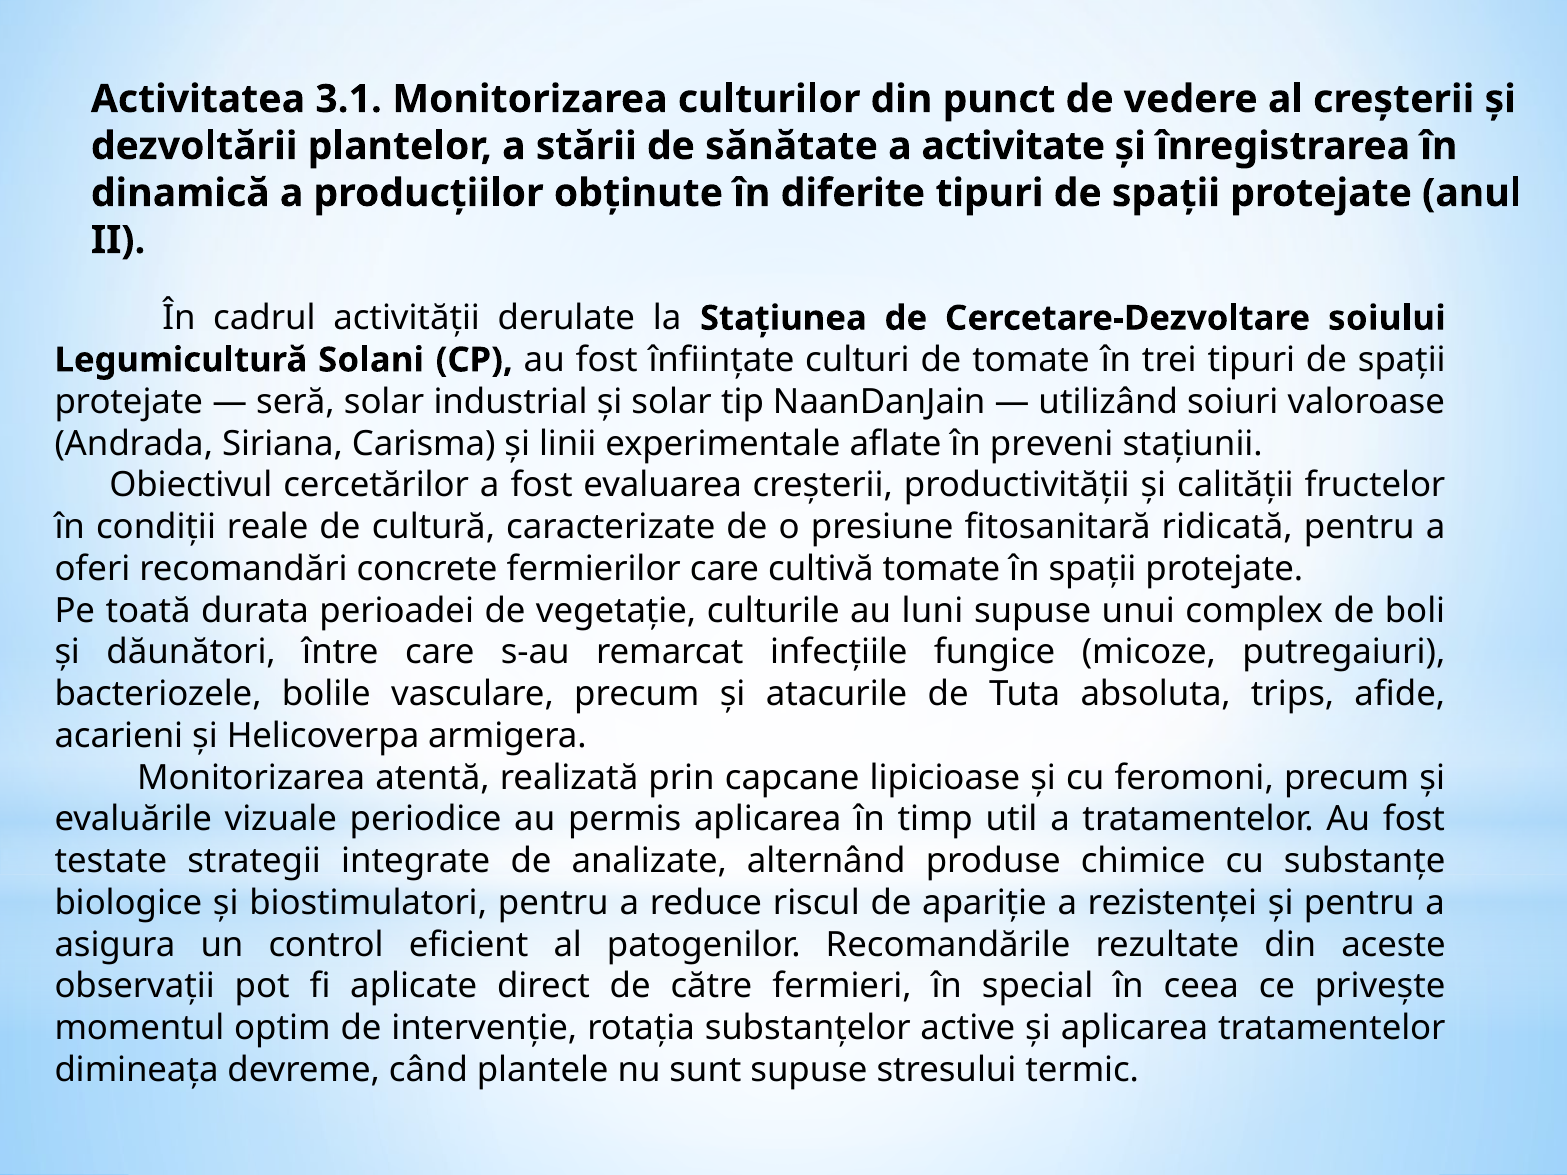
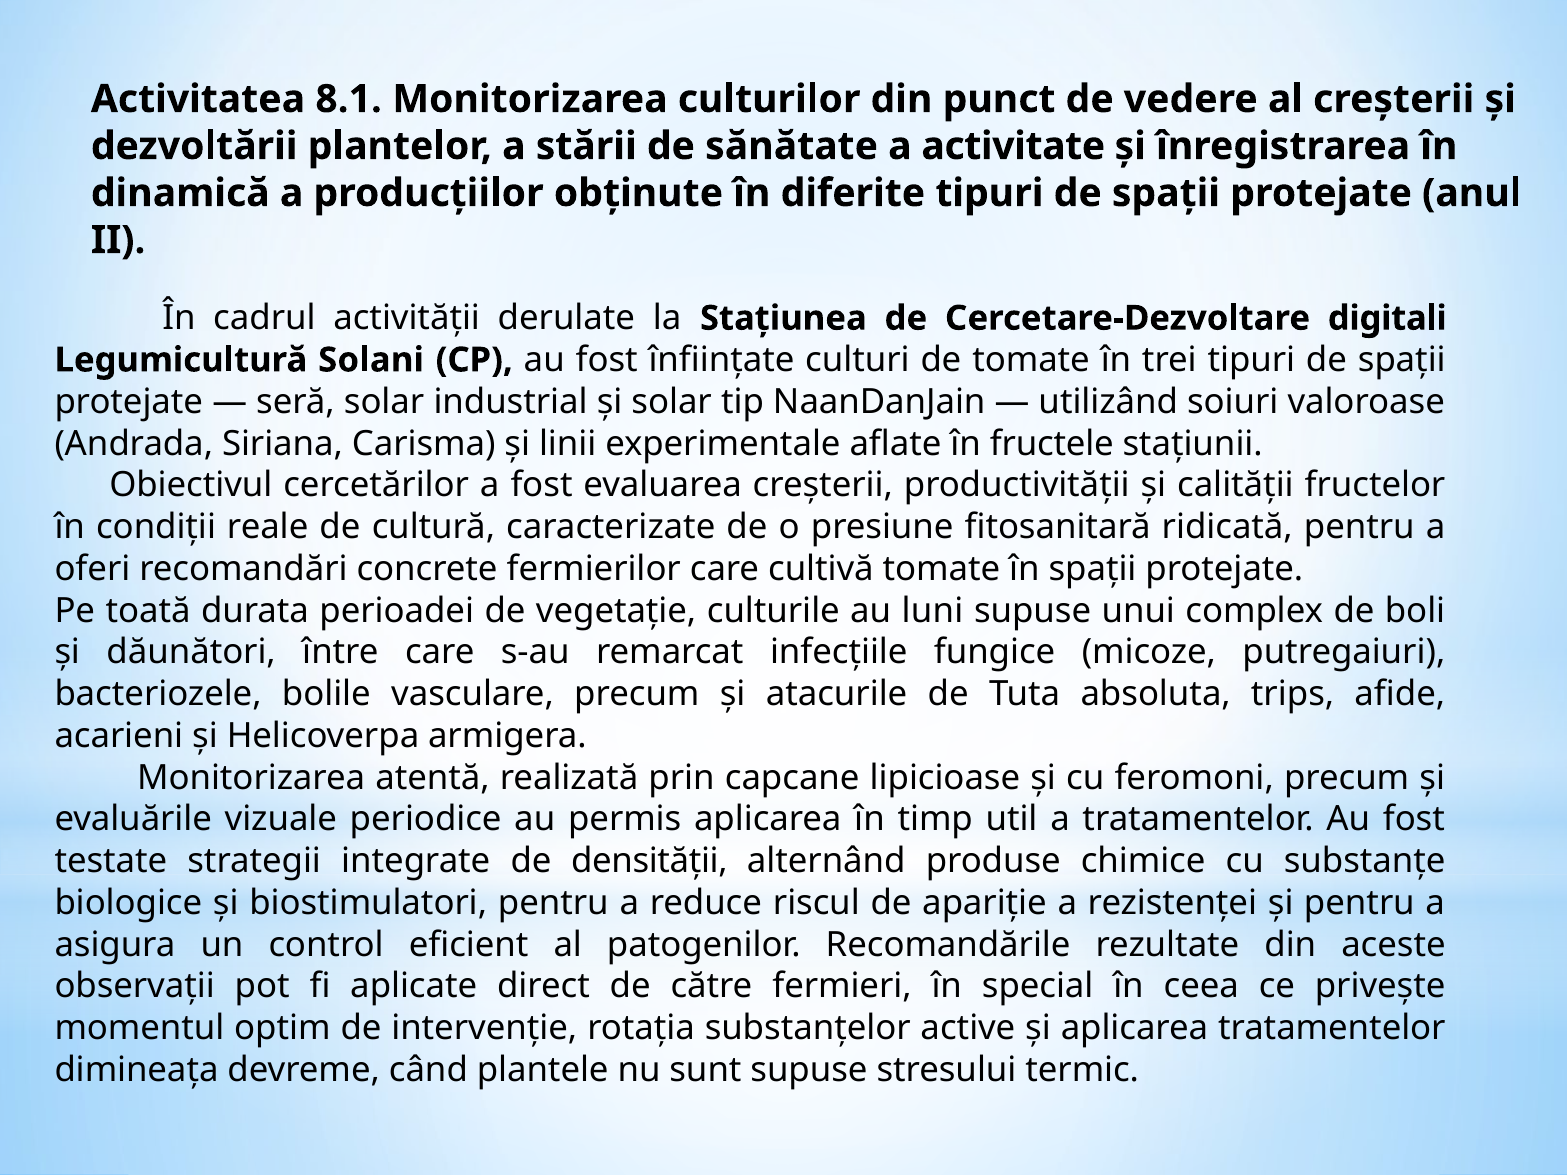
3.1: 3.1 -> 8.1
soiului: soiului -> digitali
preveni: preveni -> fructele
analizate: analizate -> densității
